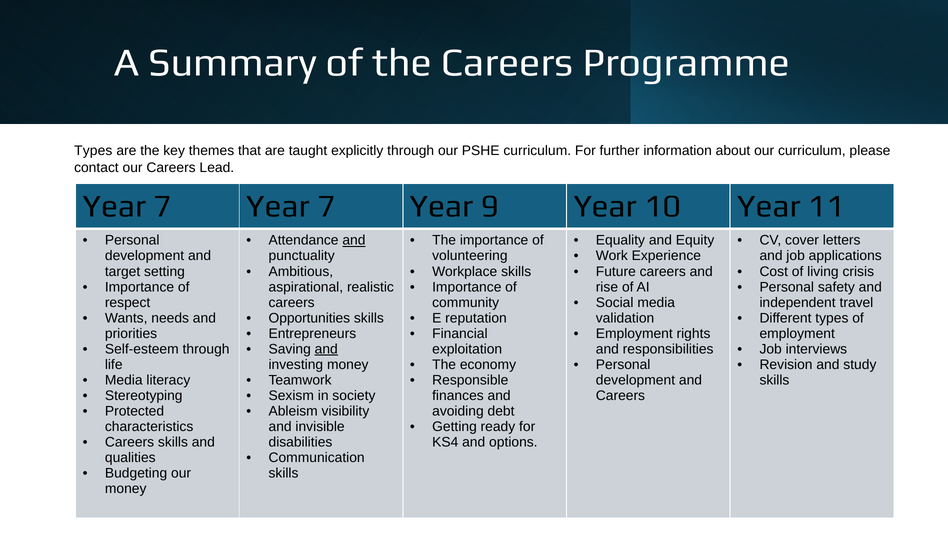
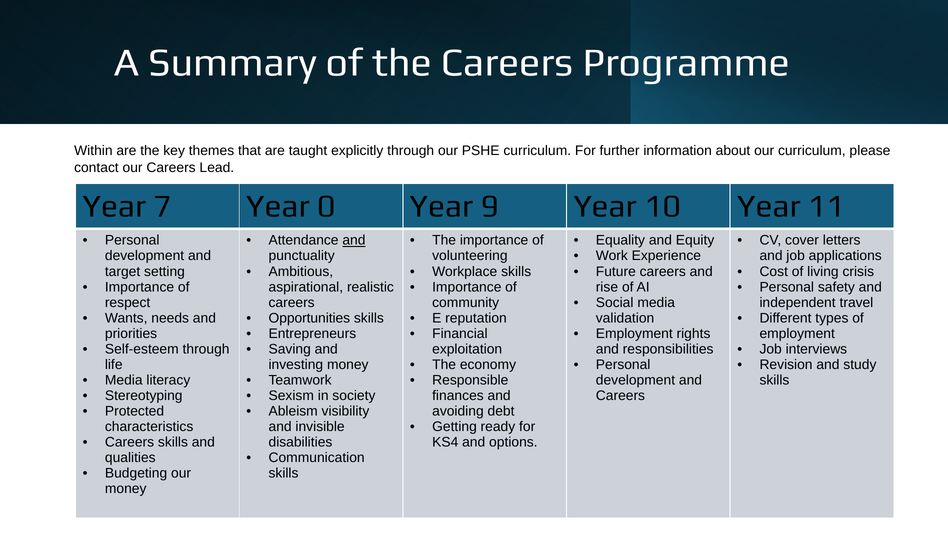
Types at (93, 151): Types -> Within
7 Year 7: 7 -> 0
and at (326, 349) underline: present -> none
